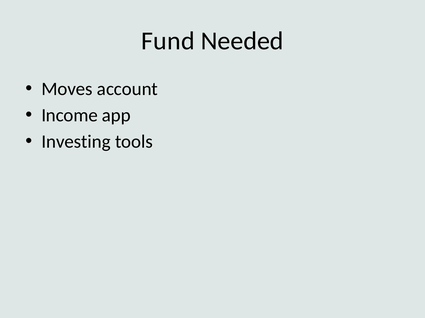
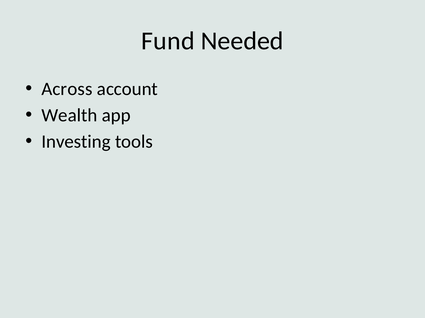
Moves: Moves -> Across
Income: Income -> Wealth
